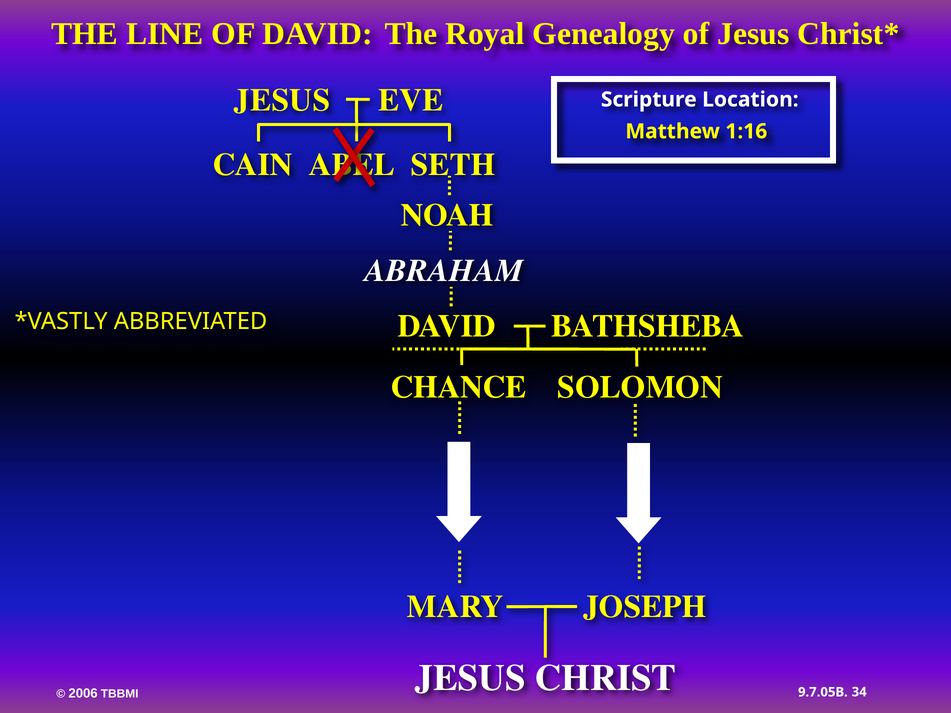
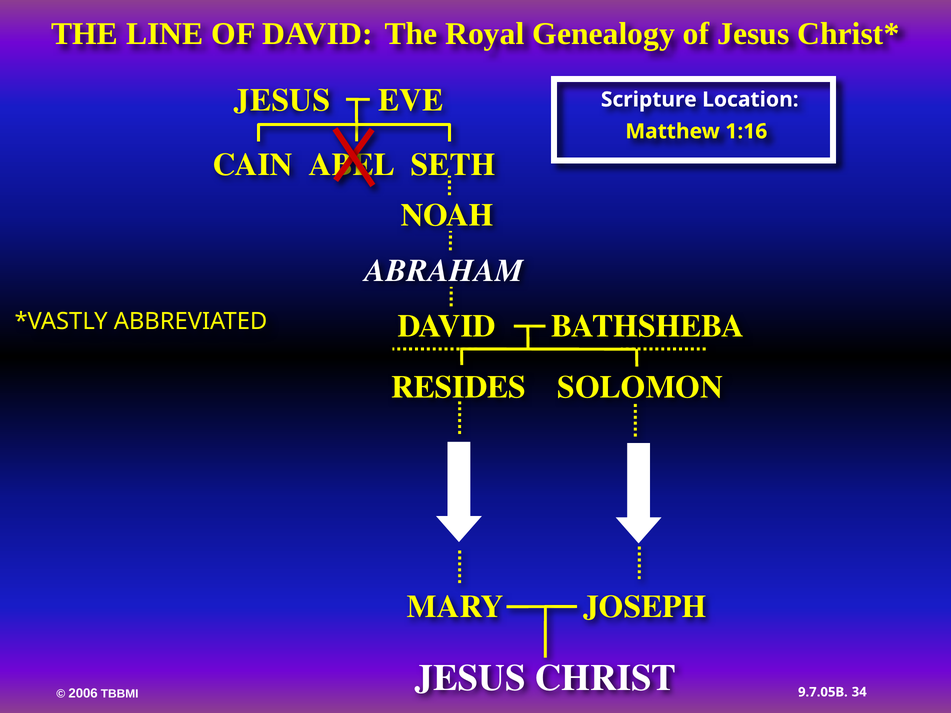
CHANCE: CHANCE -> RESIDES
